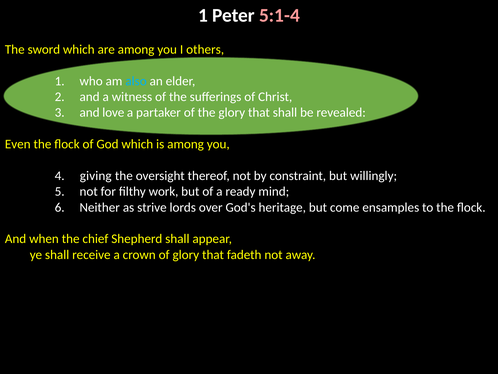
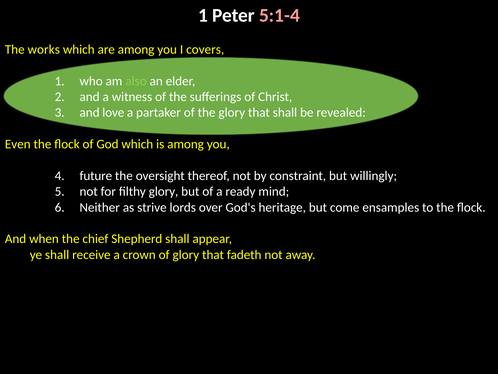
sword: sword -> works
others: others -> covers
also colour: light blue -> light green
giving: giving -> future
filthy work: work -> glory
